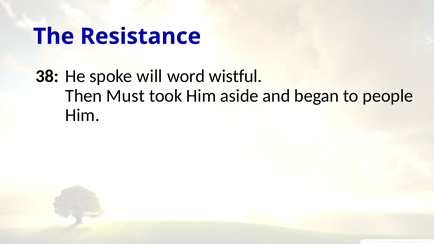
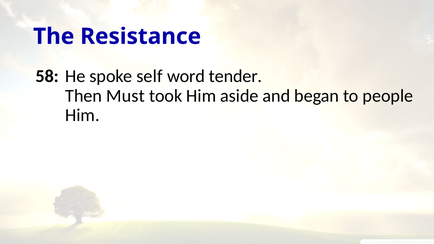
38: 38 -> 58
will: will -> self
wistful: wistful -> tender
